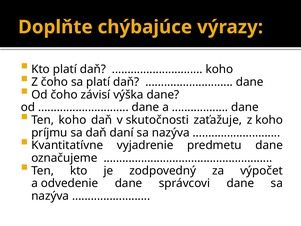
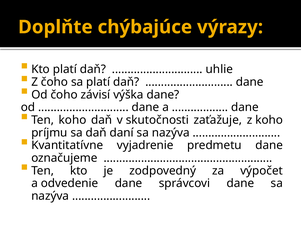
koho at (219, 69): koho -> uhlie
